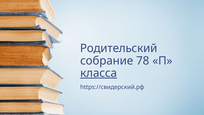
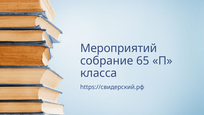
Родительский: Родительский -> Мероприятий
78: 78 -> 65
класса underline: present -> none
